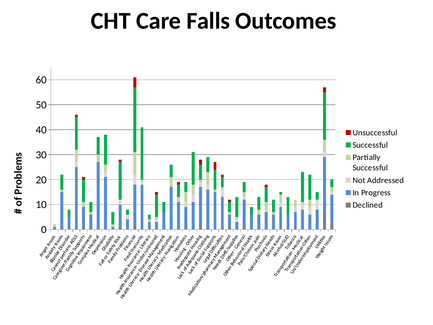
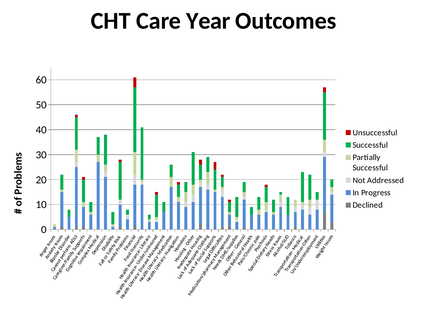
Falls: Falls -> Year
